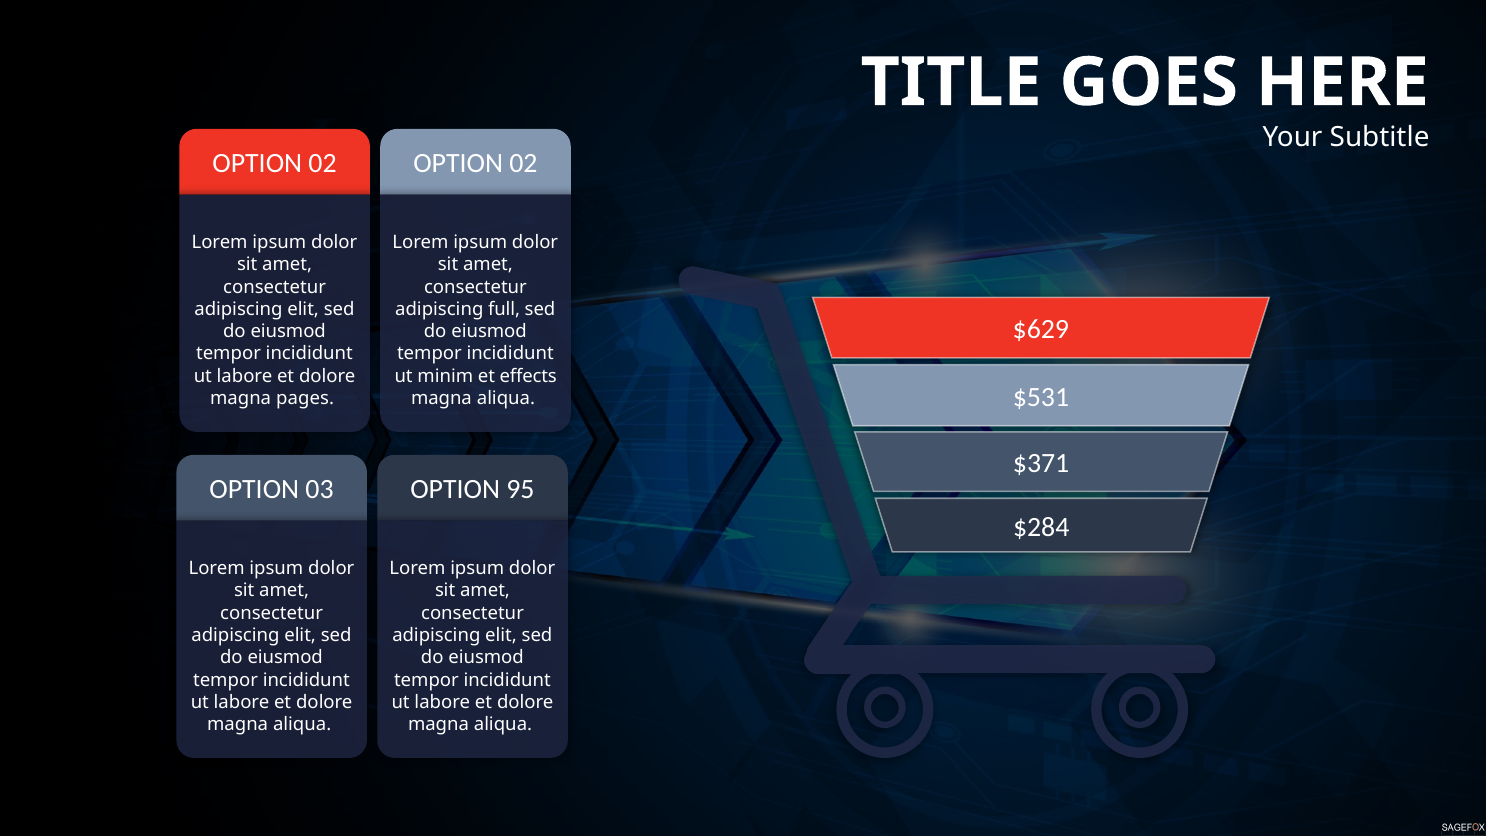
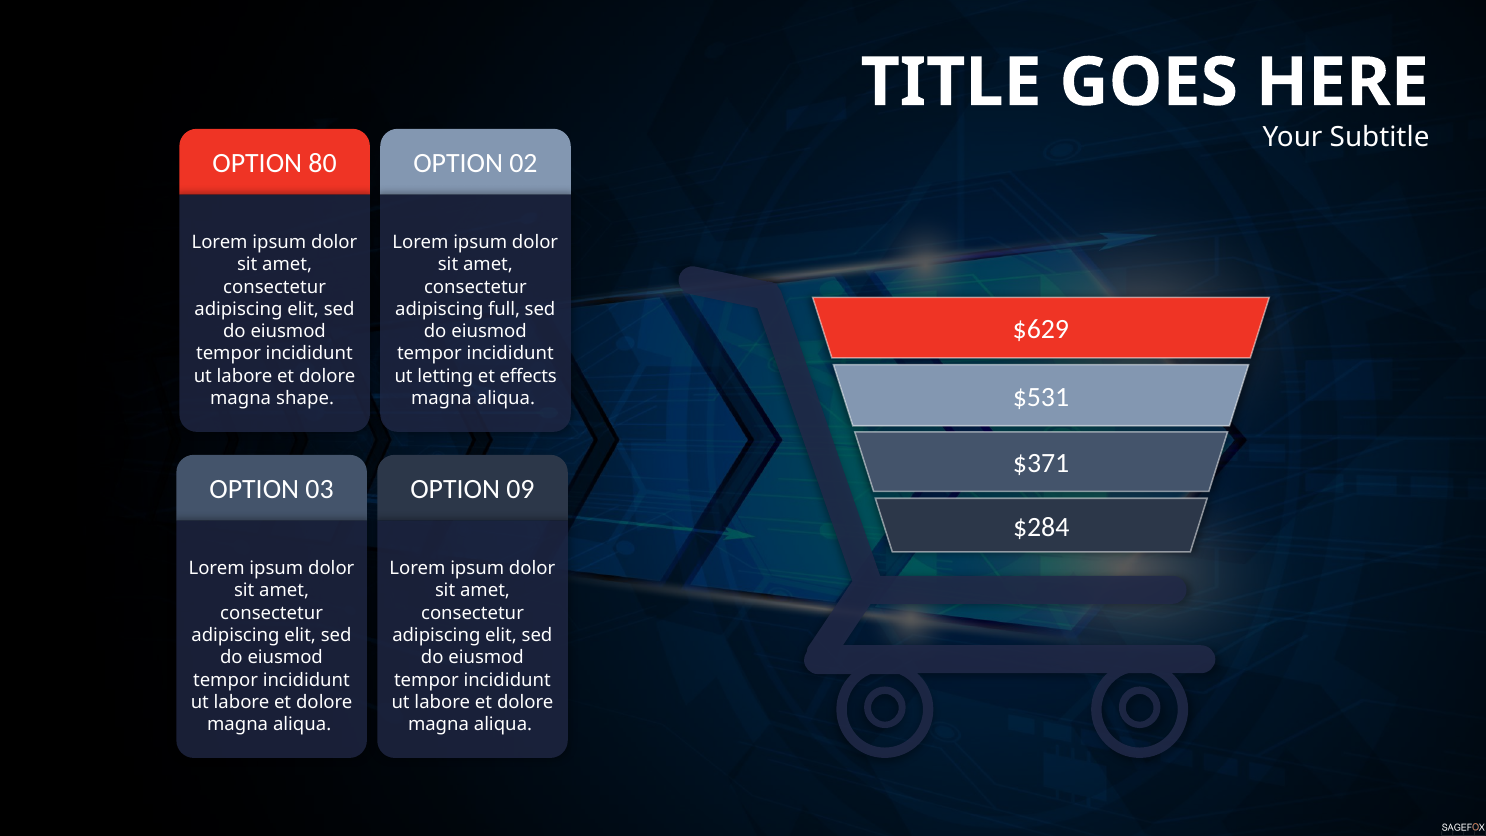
02 at (323, 164): 02 -> 80
minim: minim -> letting
pages: pages -> shape
95: 95 -> 09
